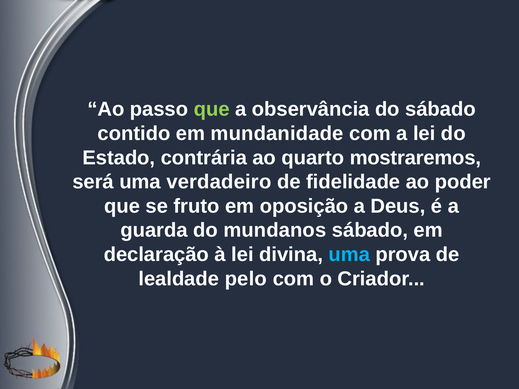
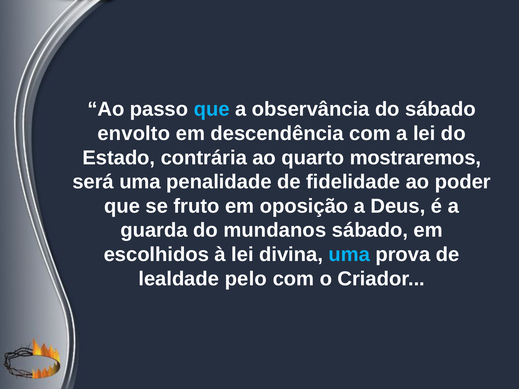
que at (212, 109) colour: light green -> light blue
contido: contido -> envolto
mundanidade: mundanidade -> descendência
verdadeiro: verdadeiro -> penalidade
declaração: declaração -> escolhidos
